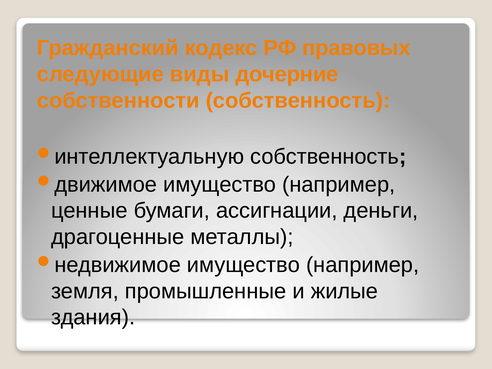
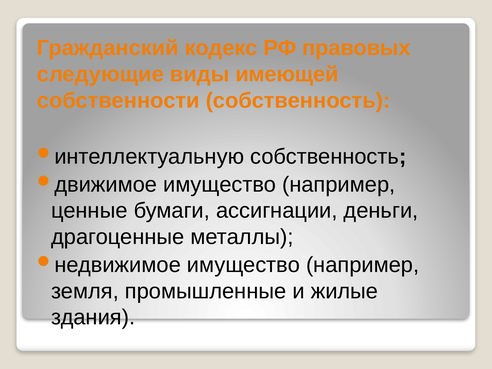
дочерние: дочерние -> имеющей
